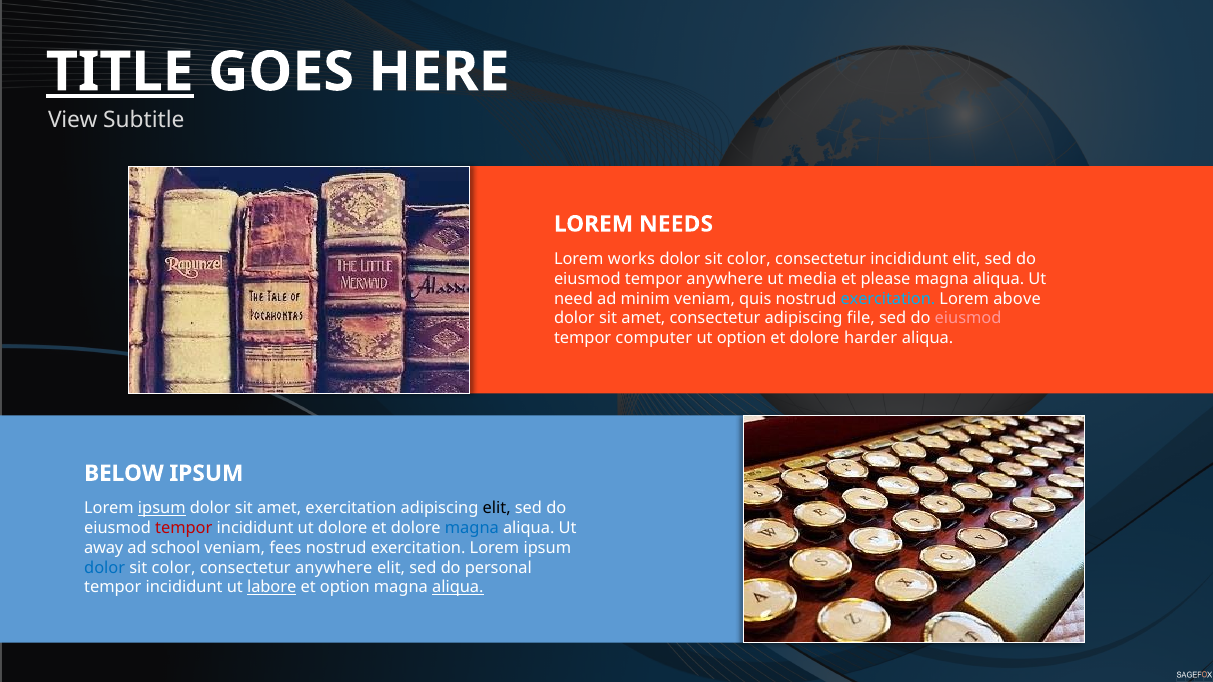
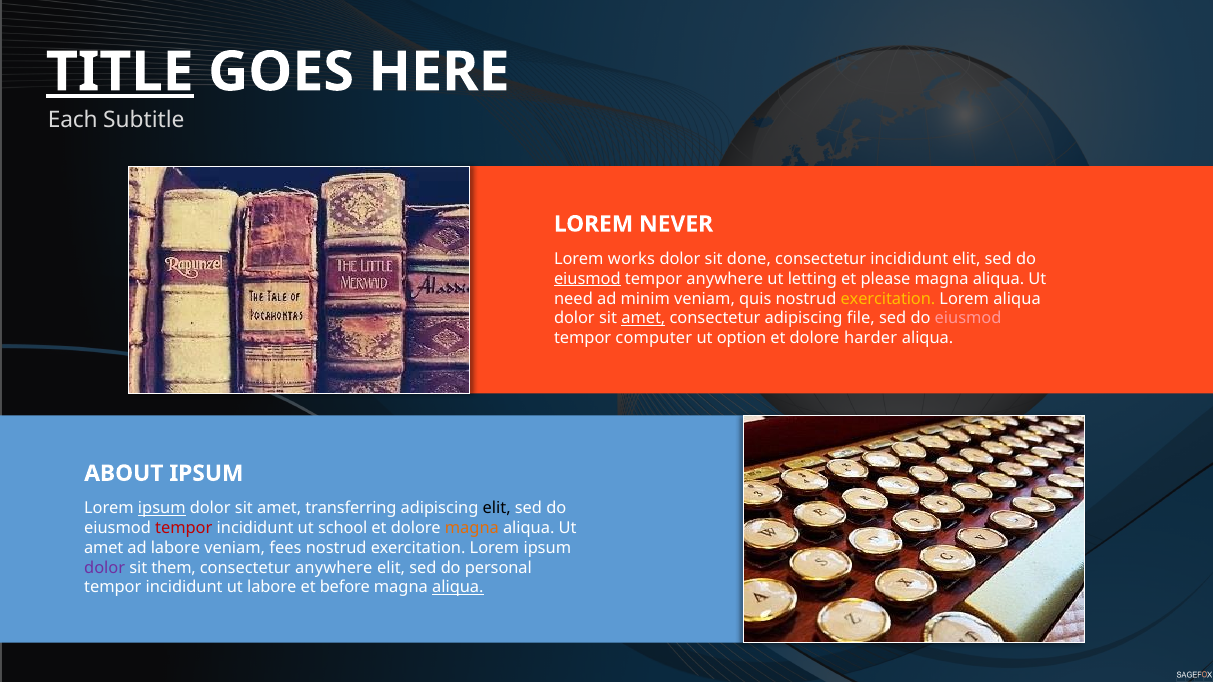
View: View -> Each
NEEDS: NEEDS -> NEVER
color at (749, 259): color -> done
eiusmod at (587, 279) underline: none -> present
media: media -> letting
exercitation at (888, 299) colour: light blue -> yellow
Lorem above: above -> aliqua
amet at (643, 318) underline: none -> present
BELOW: BELOW -> ABOUT
amet exercitation: exercitation -> transferring
ut dolore: dolore -> school
magna at (472, 528) colour: blue -> orange
away at (104, 548): away -> amet
ad school: school -> labore
dolor at (105, 568) colour: blue -> purple
color at (174, 568): color -> them
labore at (272, 588) underline: present -> none
et option: option -> before
